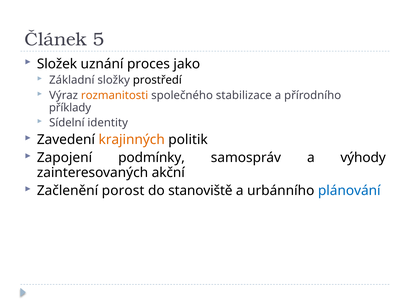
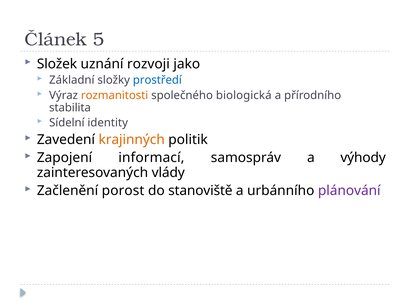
proces: proces -> rozvoji
prostředí colour: black -> blue
stabilizace: stabilizace -> biologická
příklady: příklady -> stabilita
podmínky: podmínky -> informací
akční: akční -> vlády
plánování colour: blue -> purple
